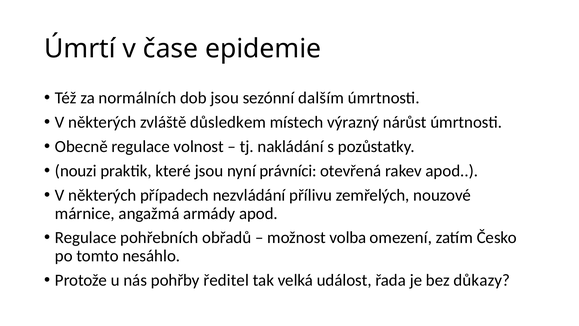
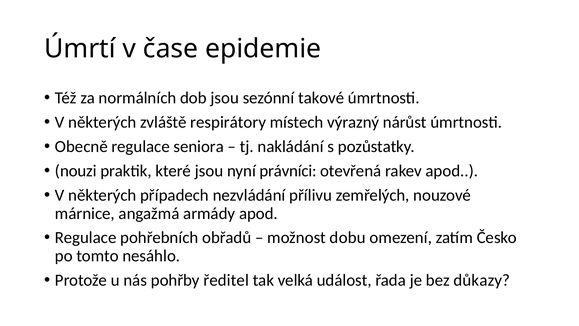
dalším: dalším -> takové
důsledkem: důsledkem -> respirátory
volnost: volnost -> seniora
volba: volba -> dobu
